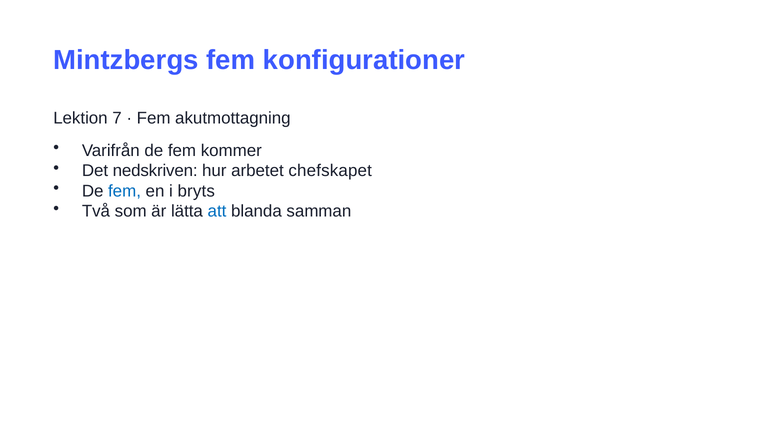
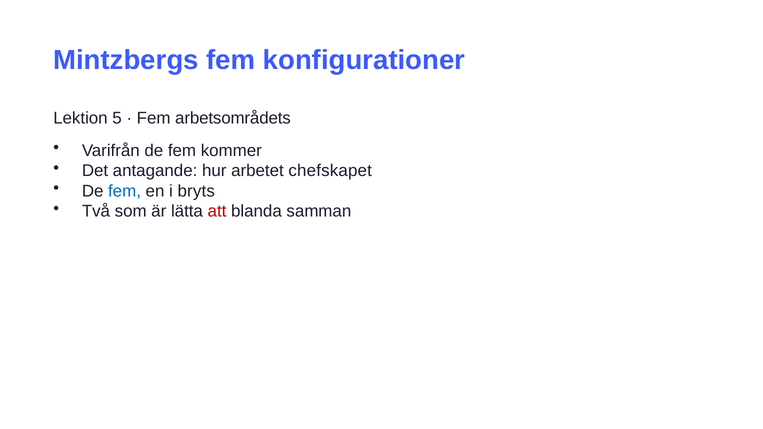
7: 7 -> 5
akutmottagning: akutmottagning -> arbetsområdets
nedskriven: nedskriven -> antagande
att colour: blue -> red
